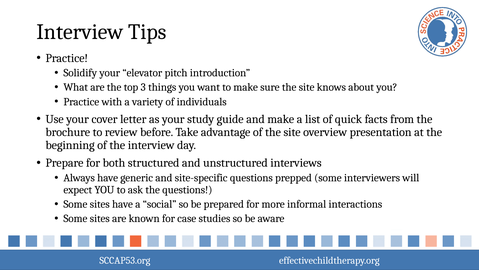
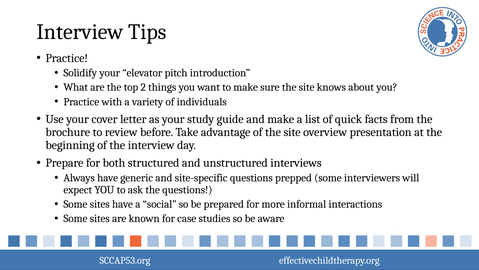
3: 3 -> 2
